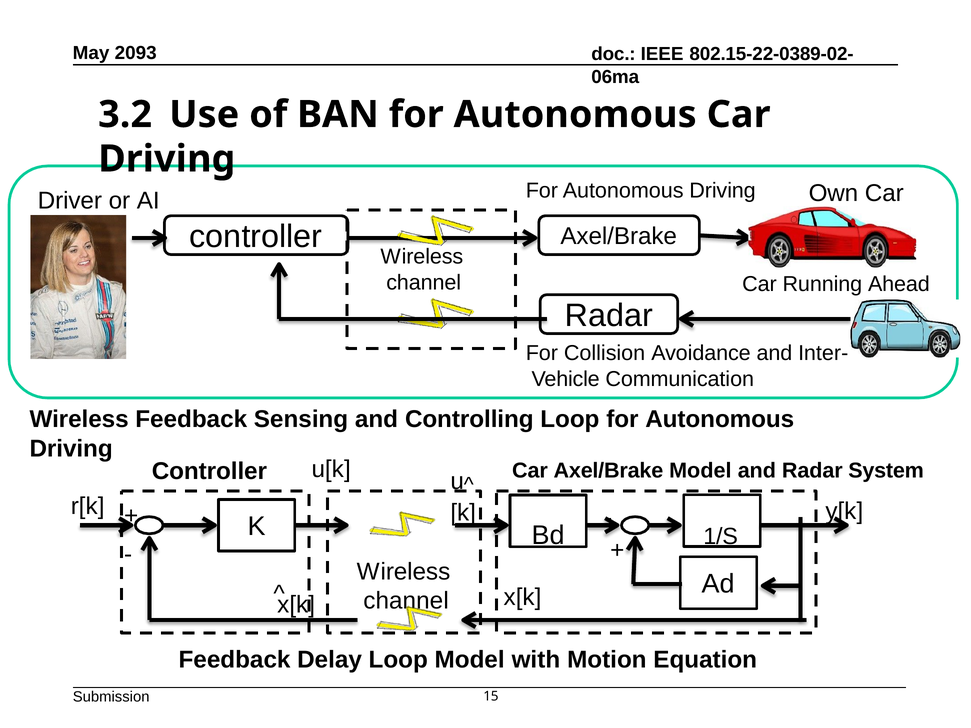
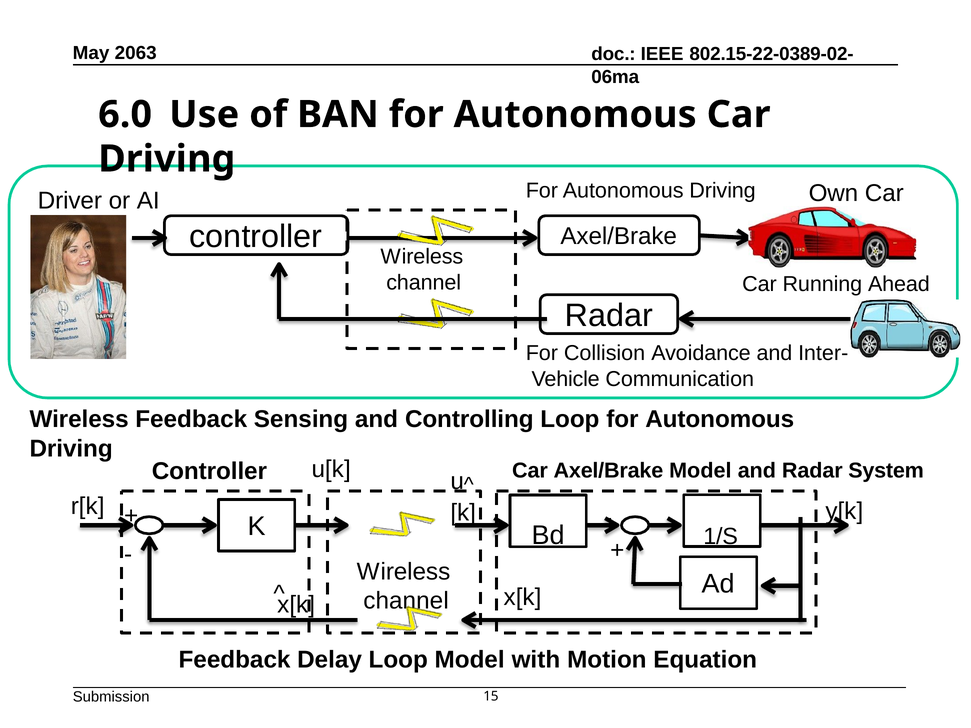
2093: 2093 -> 2063
3.2: 3.2 -> 6.0
